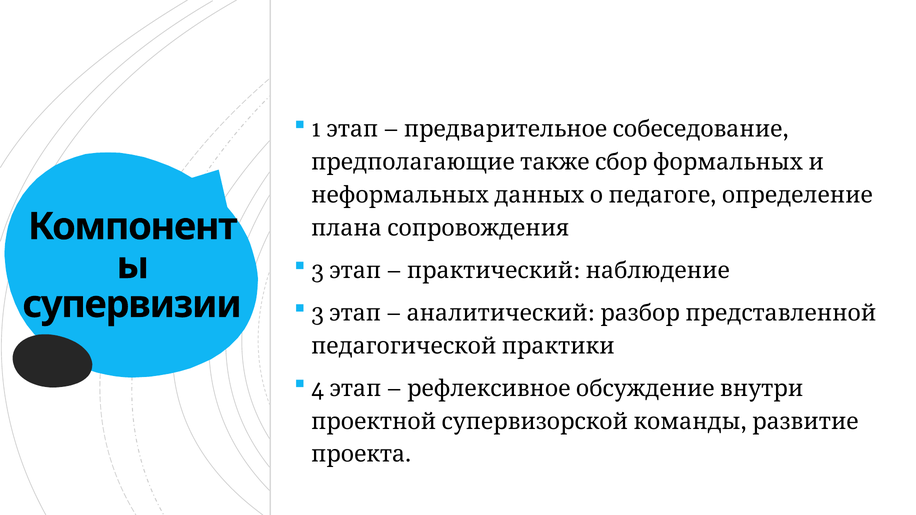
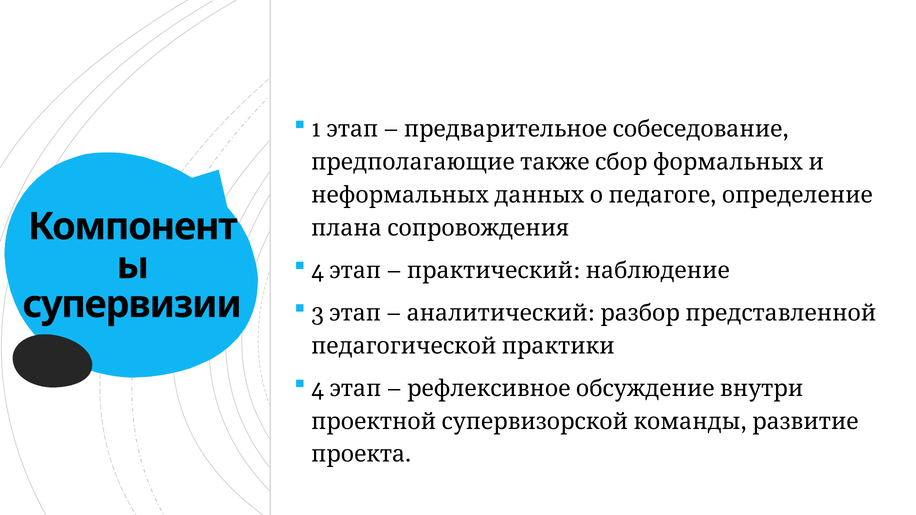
3 at (318, 271): 3 -> 4
